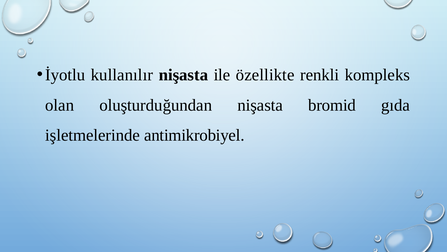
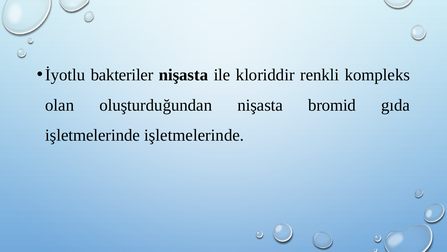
kullanılır: kullanılır -> bakteriler
özellikte: özellikte -> kloriddir
işletmelerinde antimikrobiyel: antimikrobiyel -> işletmelerinde
